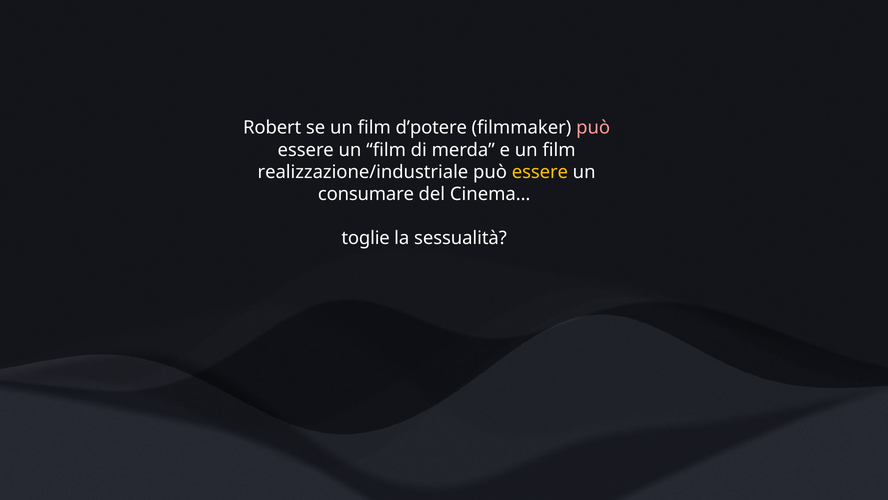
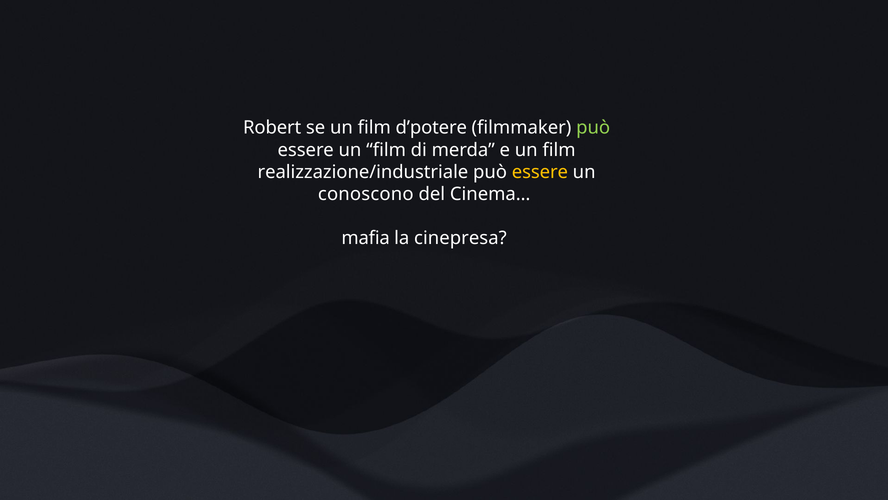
può at (593, 128) colour: pink -> light green
consumare: consumare -> conoscono
toglie: toglie -> mafia
sessualità: sessualità -> cinepresa
